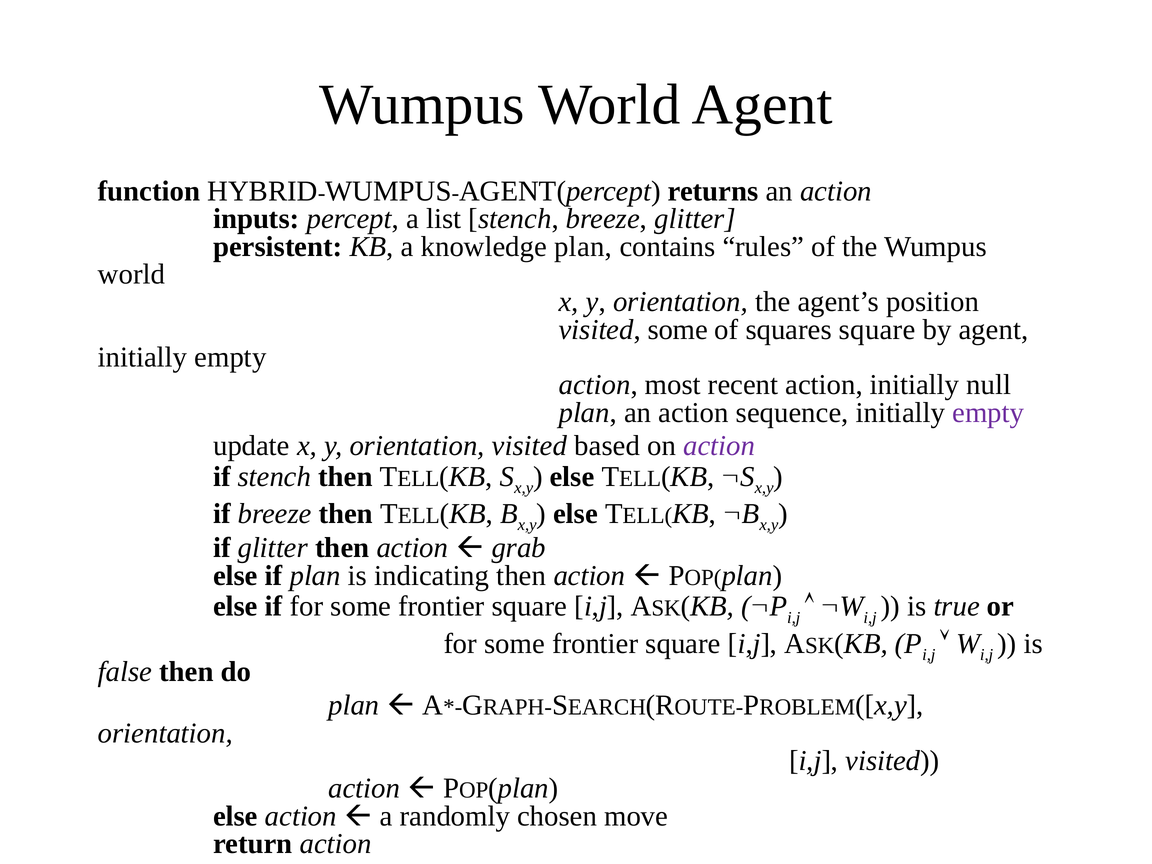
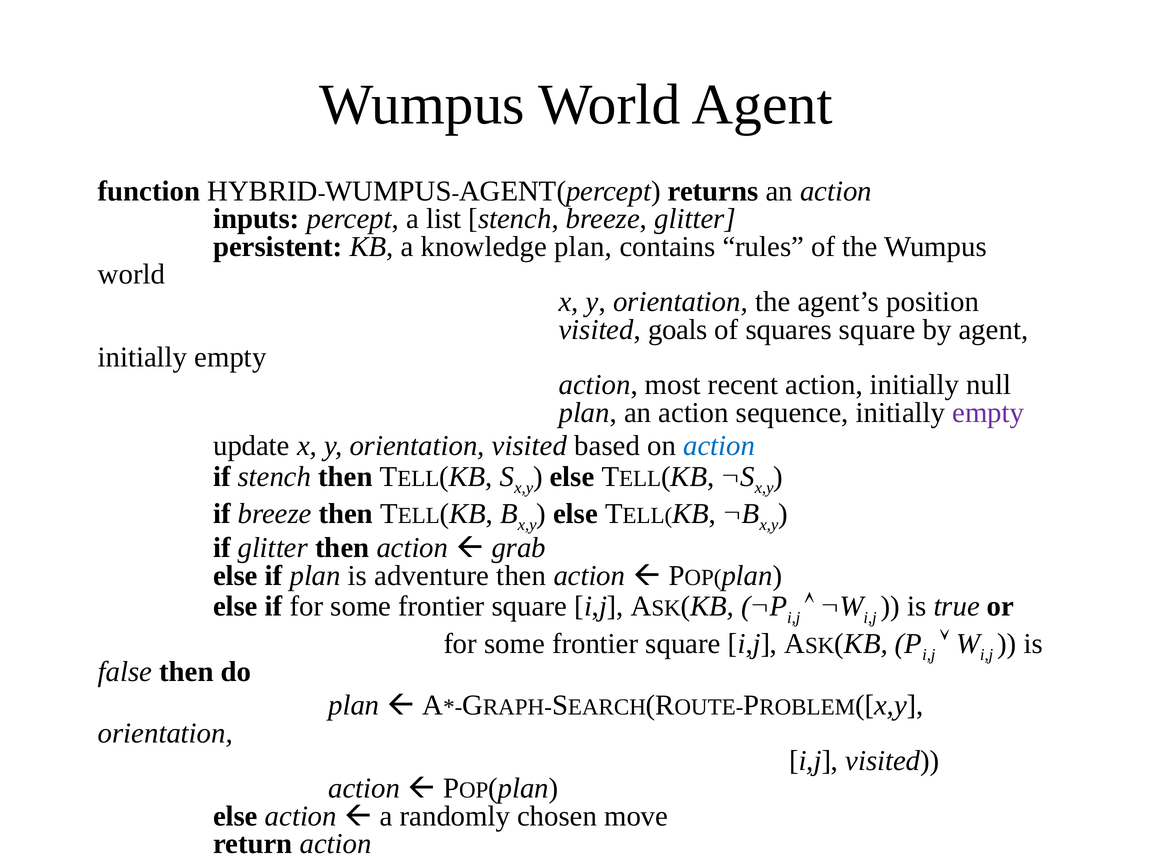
visited some: some -> goals
action at (719, 446) colour: purple -> blue
indicating: indicating -> adventure
